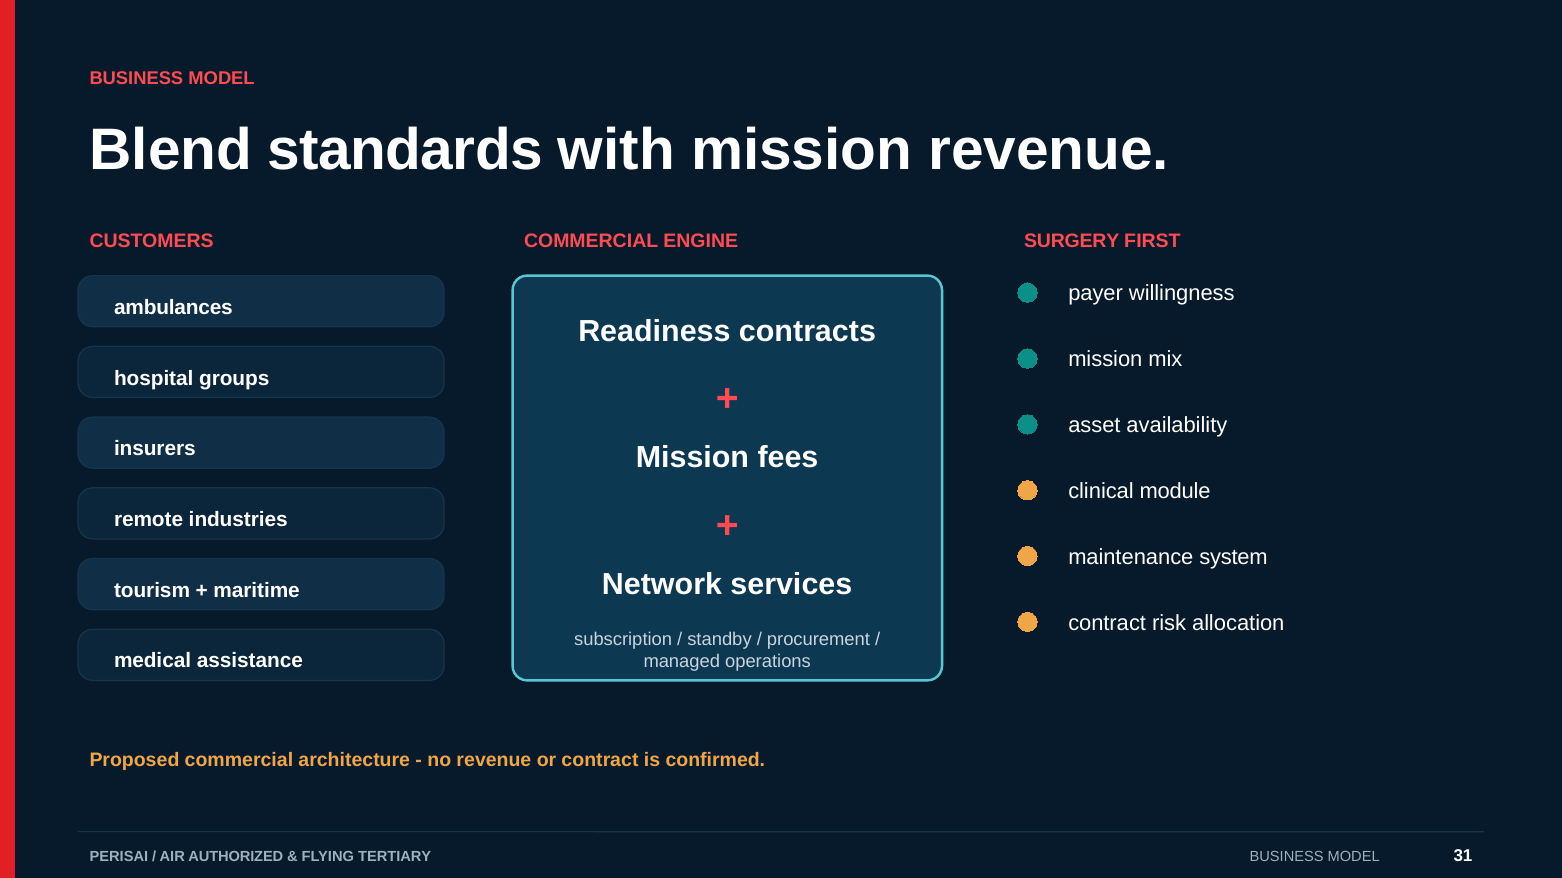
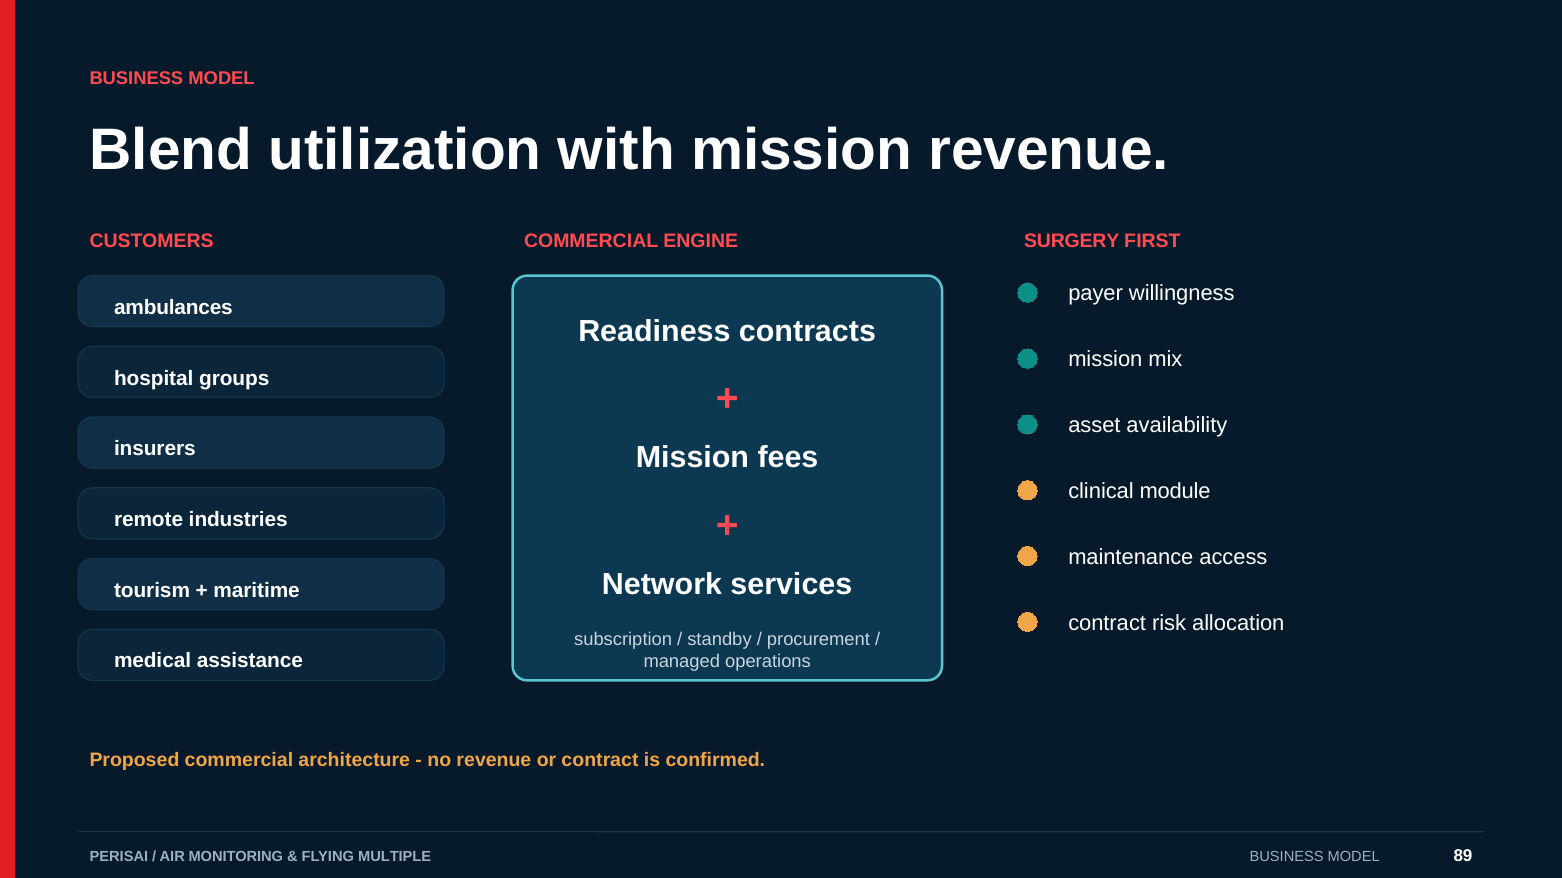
standards: standards -> utilization
system: system -> access
AUTHORIZED: AUTHORIZED -> MONITORING
TERTIARY: TERTIARY -> MULTIPLE
31: 31 -> 89
